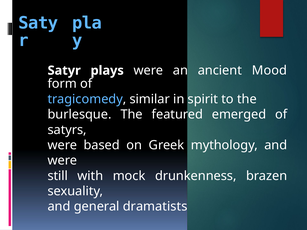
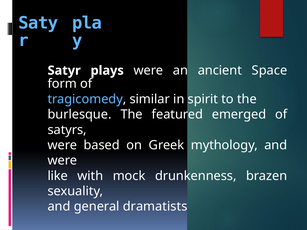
Mood: Mood -> Space
still: still -> like
